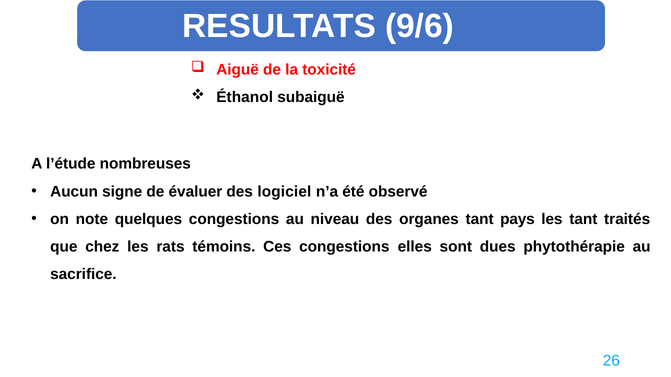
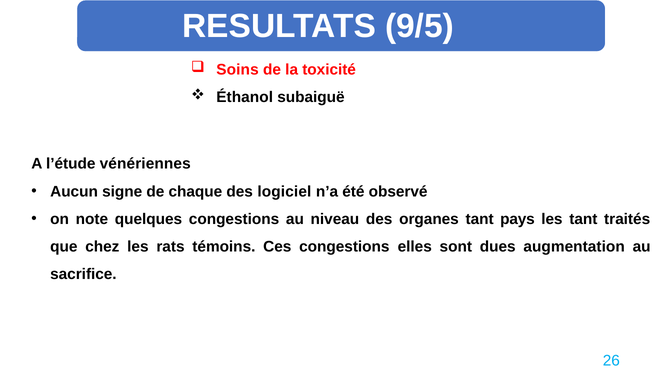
9/6: 9/6 -> 9/5
Aiguë: Aiguë -> Soins
nombreuses: nombreuses -> vénériennes
évaluer: évaluer -> chaque
phytothérapie: phytothérapie -> augmentation
